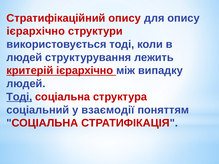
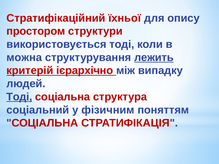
Стратифікаційний опису: опису -> їхньої
ієрархічно at (36, 31): ієрархічно -> простором
людей at (24, 58): людей -> можна
лежить underline: none -> present
взаємодії: взаємодії -> фізичним
